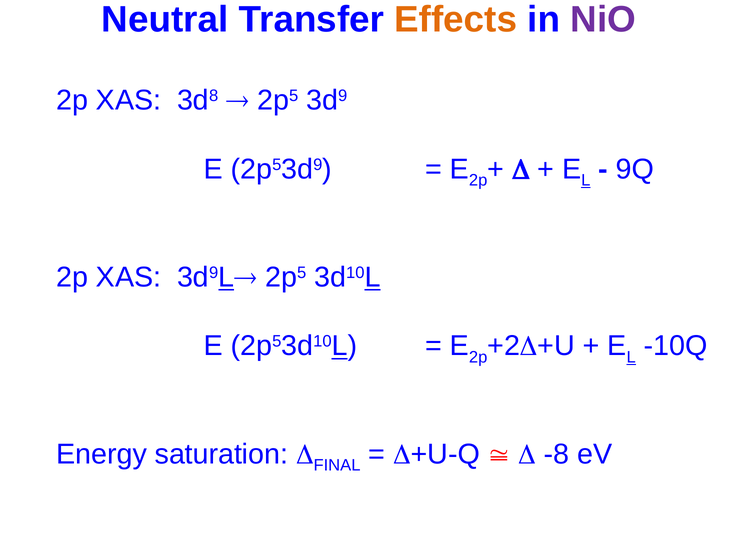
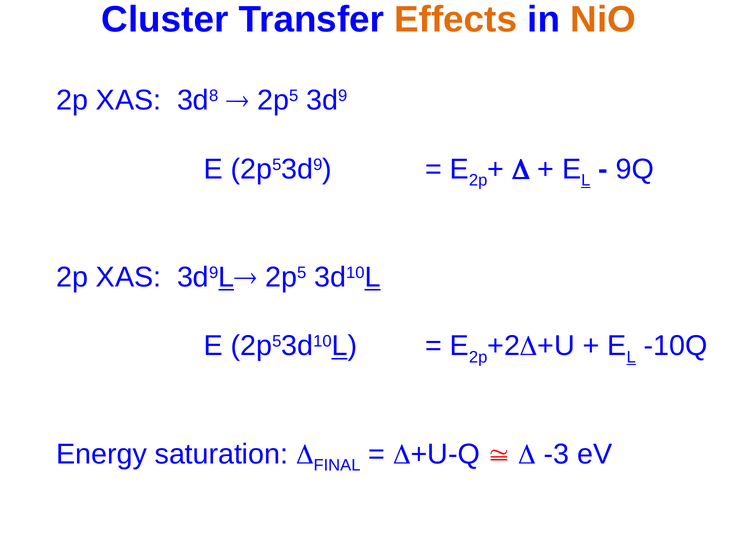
Neutral: Neutral -> Cluster
NiO colour: purple -> orange
-8: -8 -> -3
